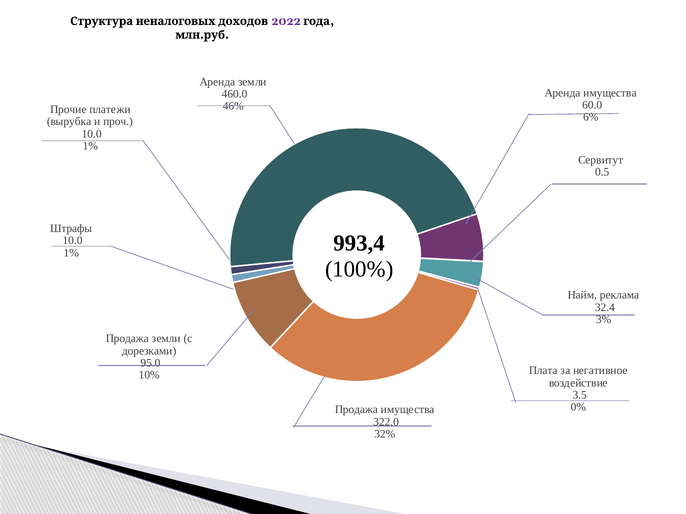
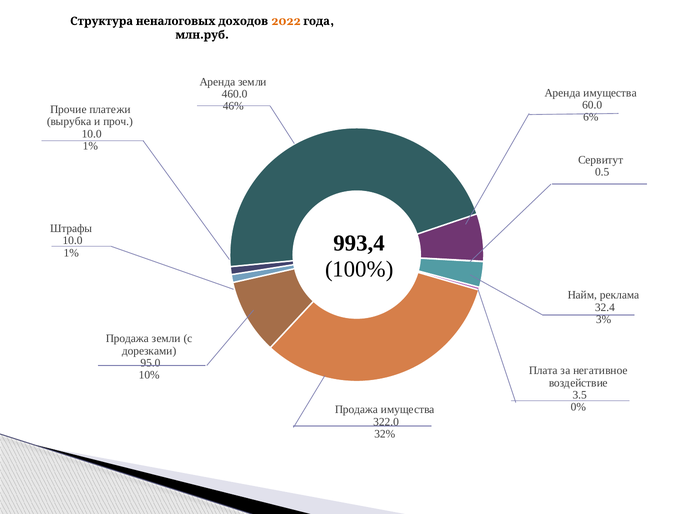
2022 colour: purple -> orange
